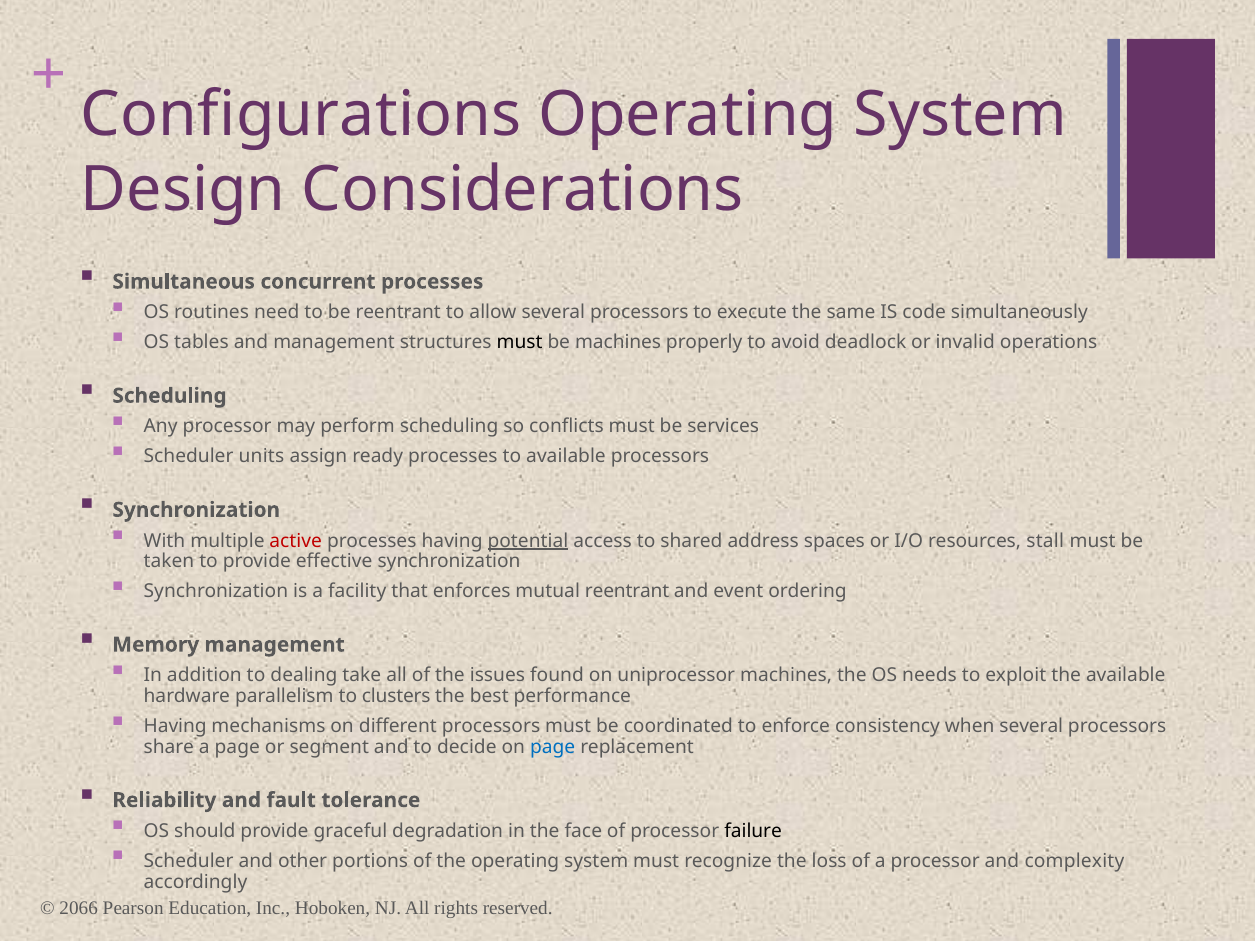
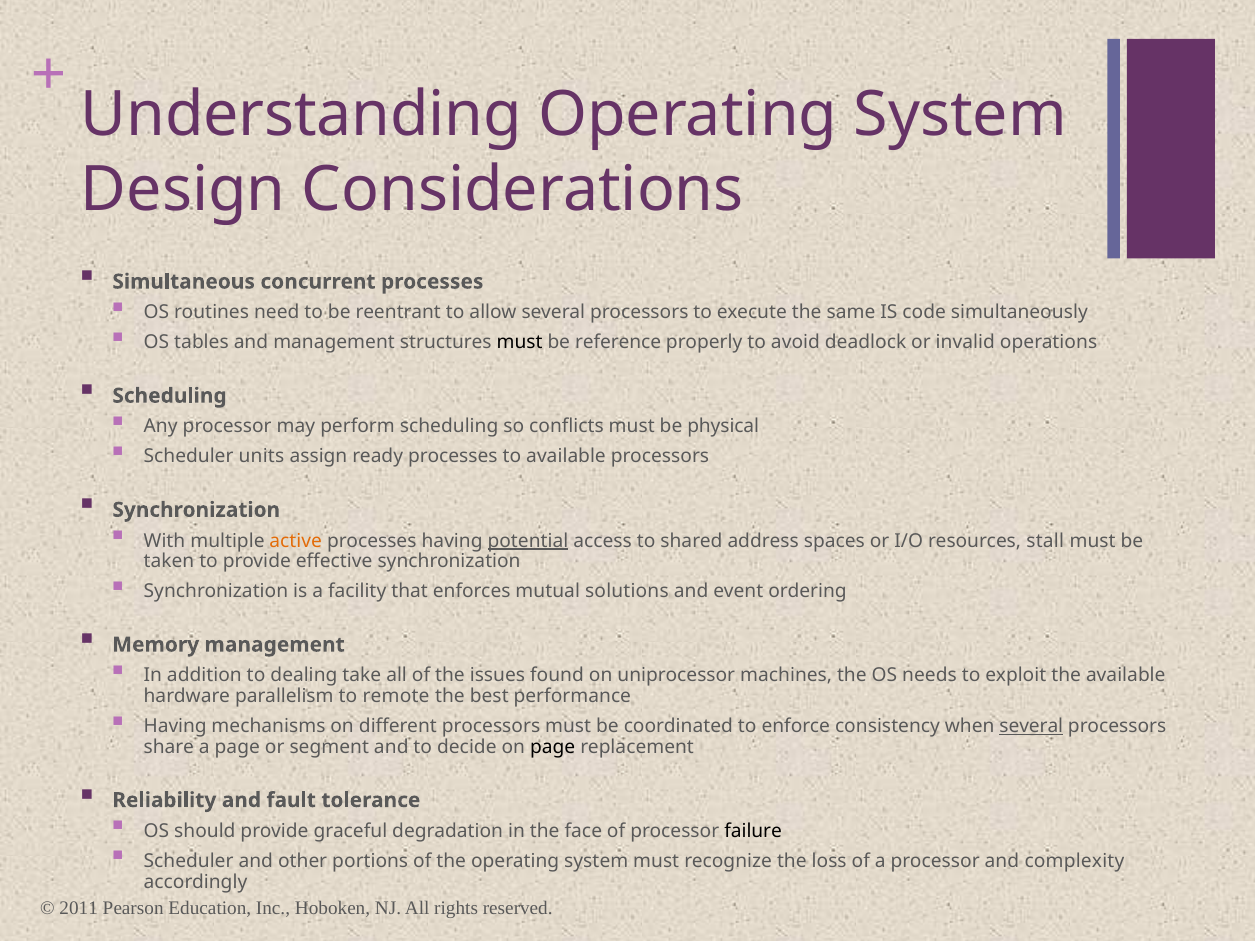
Configurations: Configurations -> Understanding
be machines: machines -> reference
services: services -> physical
active colour: red -> orange
mutual reentrant: reentrant -> solutions
clusters: clusters -> remote
several at (1031, 726) underline: none -> present
page at (553, 747) colour: blue -> black
2066: 2066 -> 2011
